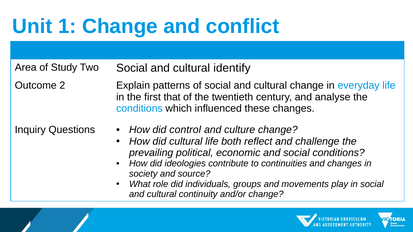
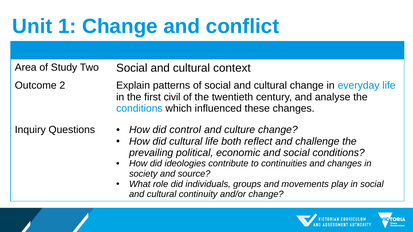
identify: identify -> context
that: that -> civil
